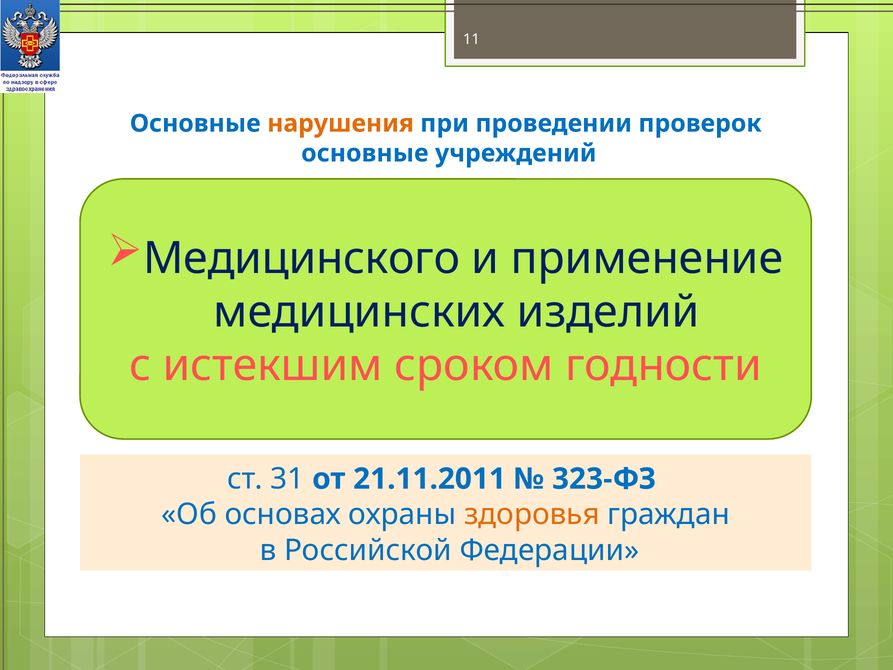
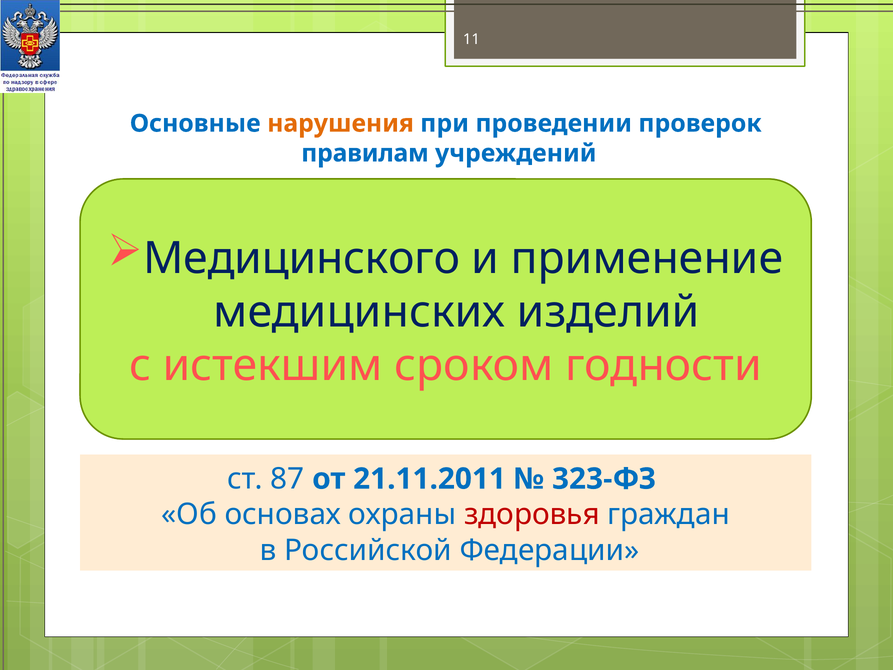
основные at (365, 153): основные -> правилам
31: 31 -> 87
здоровья colour: orange -> red
